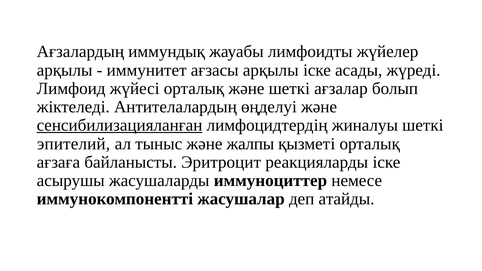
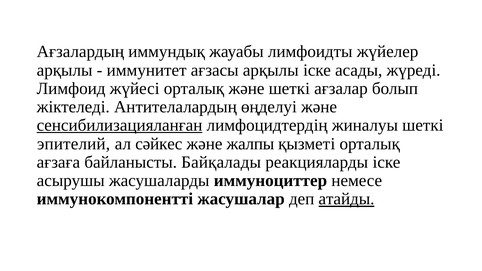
тыныс: тыныс -> сәйкес
Эритроцит: Эритроцит -> Байқалады
атайды underline: none -> present
